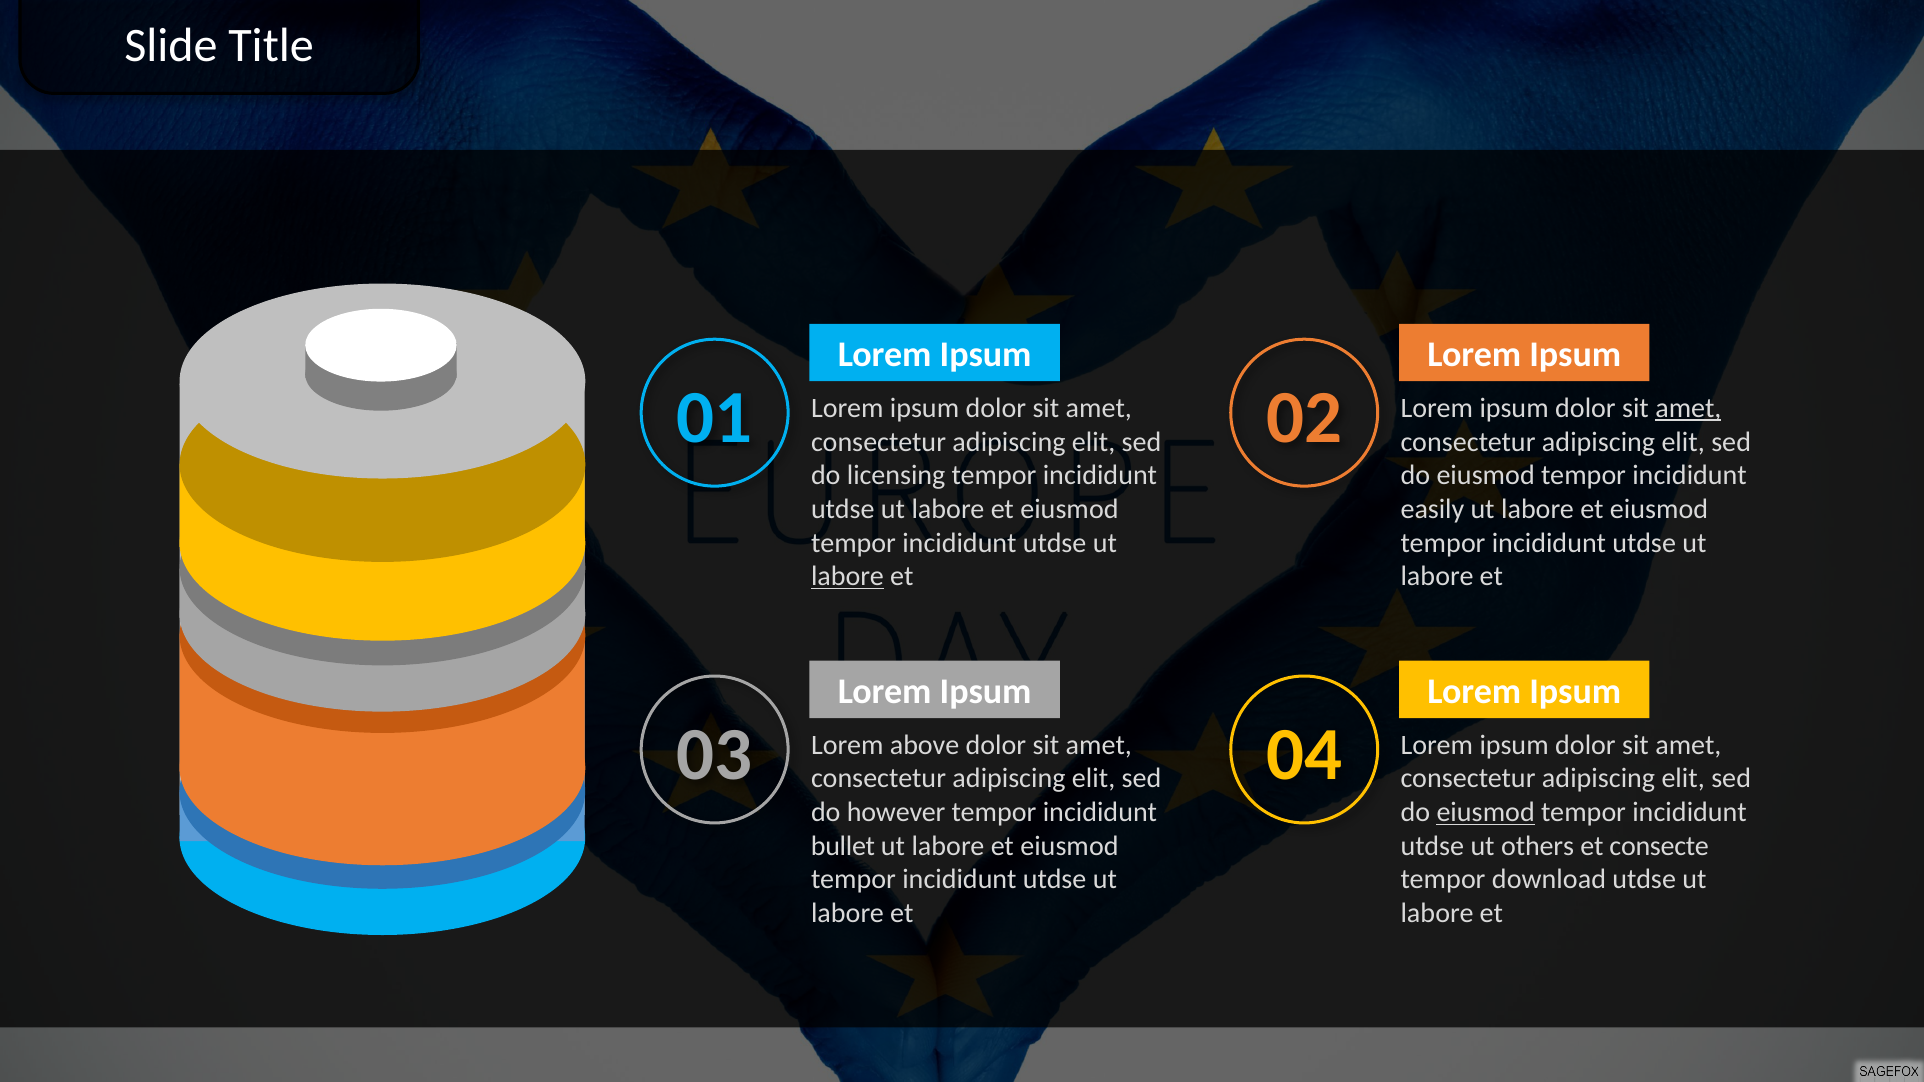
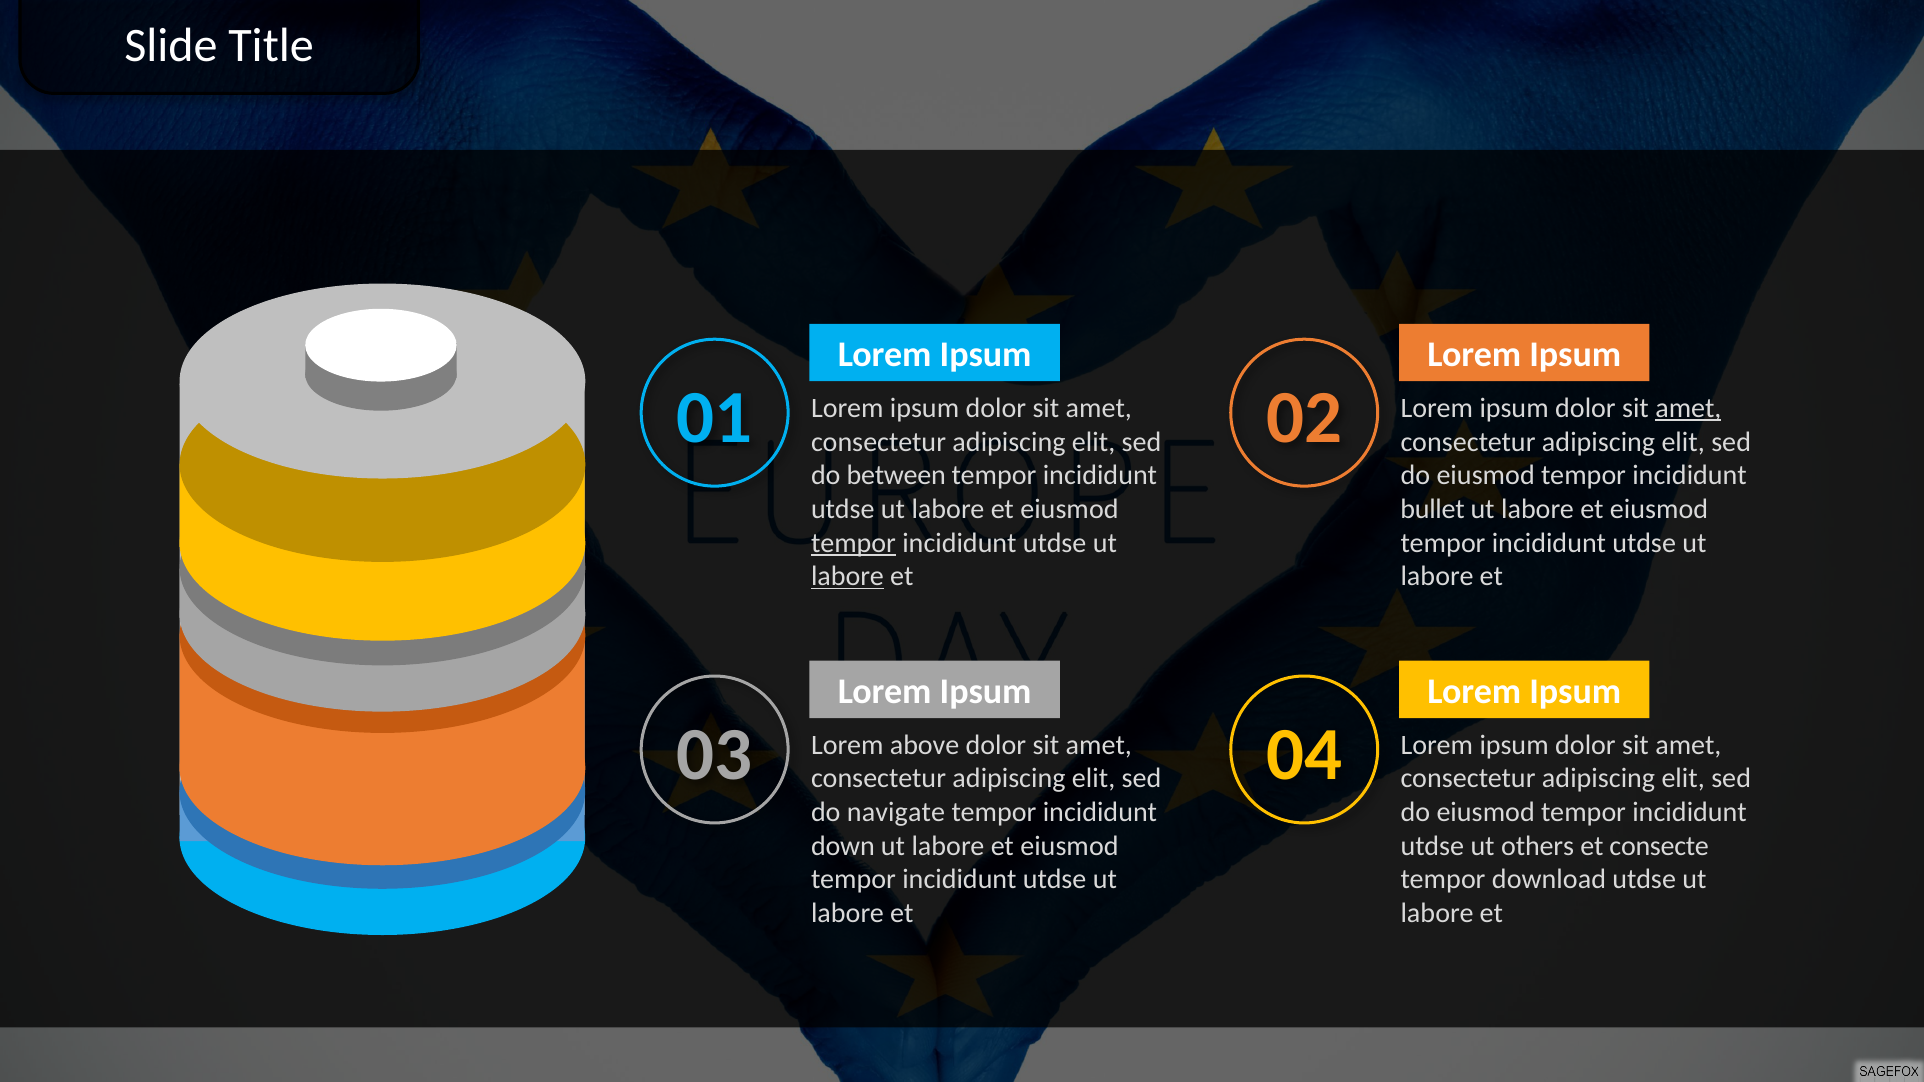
licensing: licensing -> between
easily: easily -> bullet
tempor at (853, 543) underline: none -> present
however: however -> navigate
eiusmod at (1486, 813) underline: present -> none
bullet: bullet -> down
